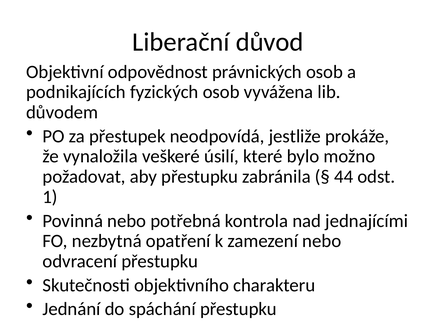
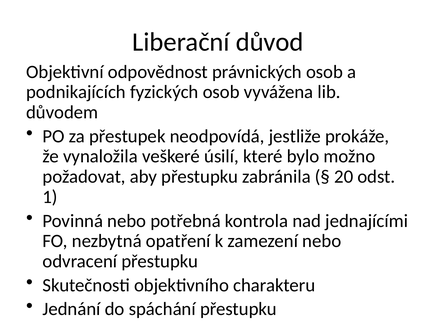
44: 44 -> 20
